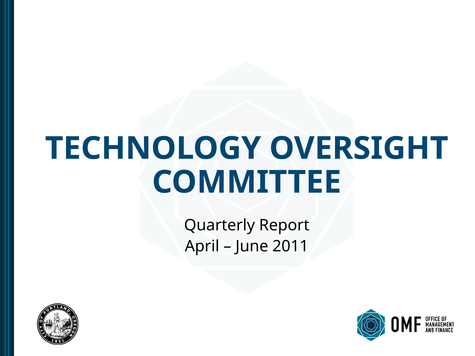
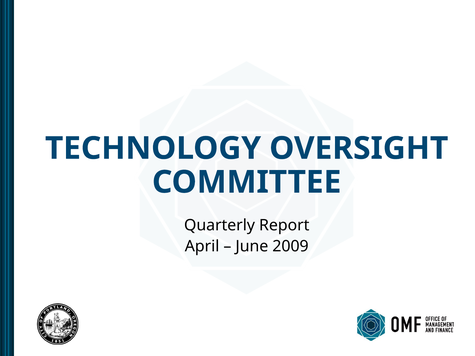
2011: 2011 -> 2009
